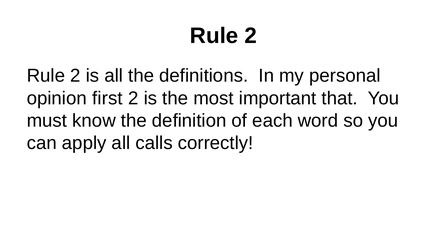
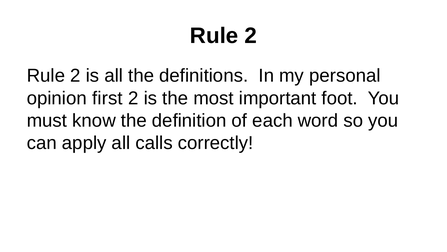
that: that -> foot
